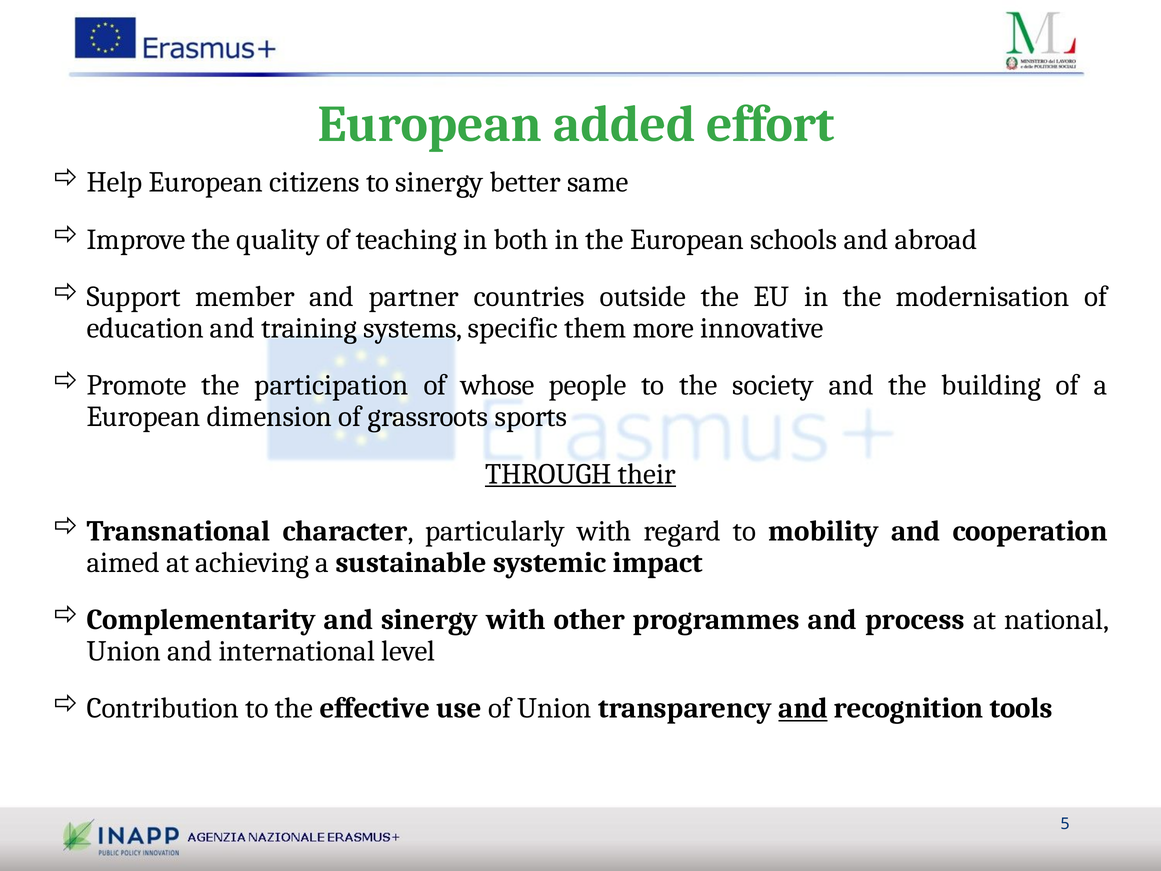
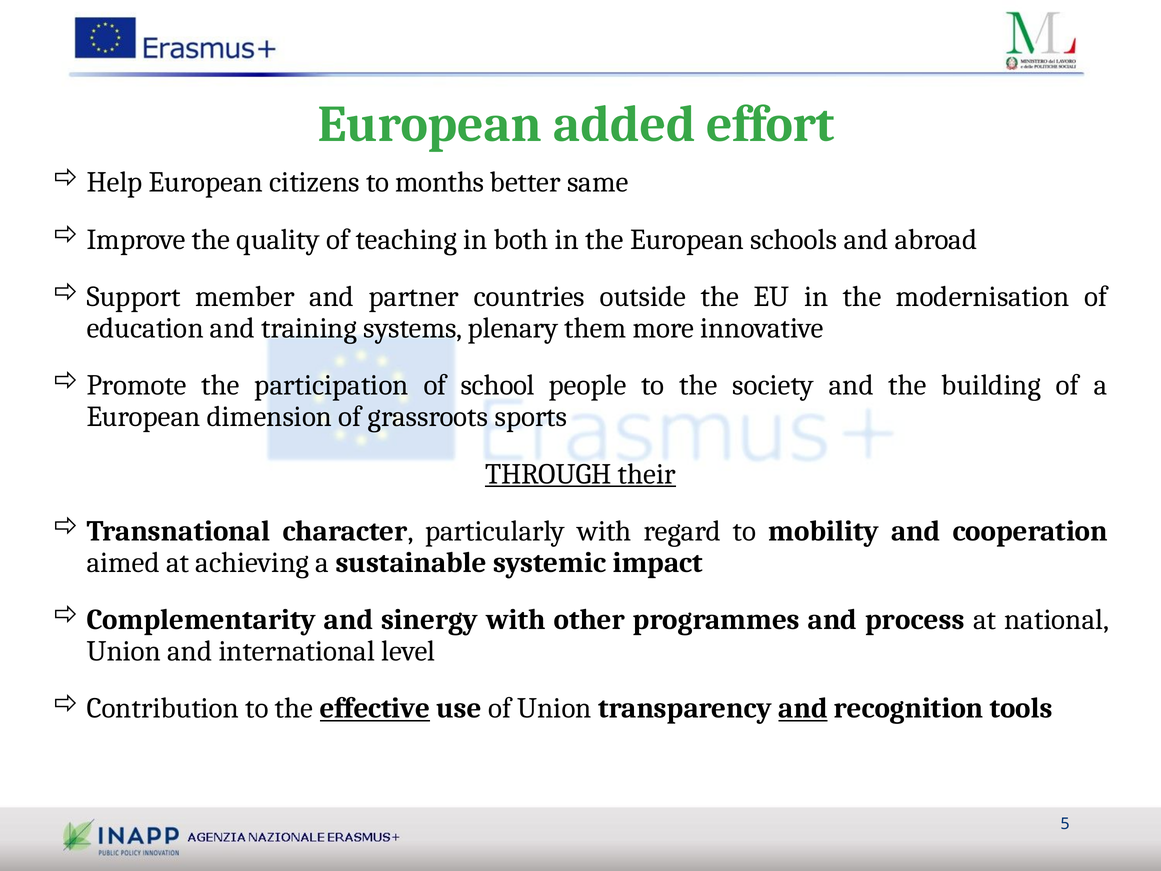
to sinergy: sinergy -> months
specific: specific -> plenary
whose: whose -> school
effective underline: none -> present
